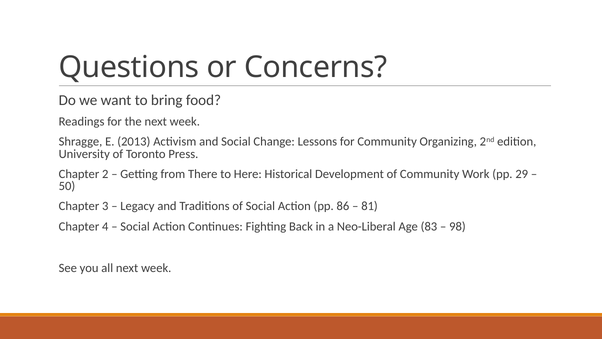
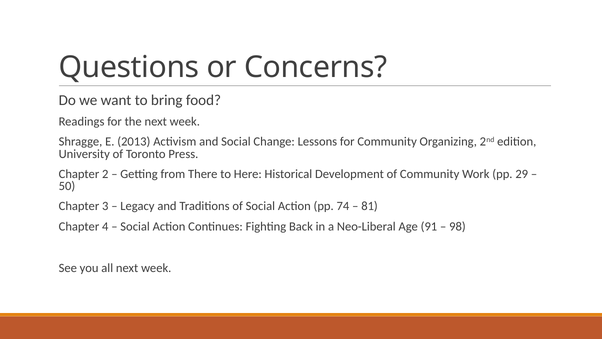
86: 86 -> 74
83: 83 -> 91
